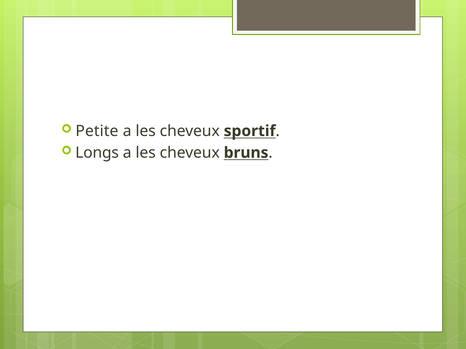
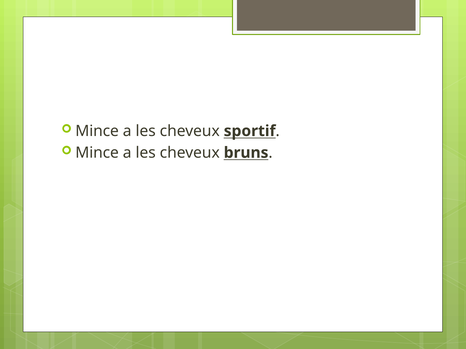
Petite at (97, 131): Petite -> Mince
Longs at (97, 153): Longs -> Mince
